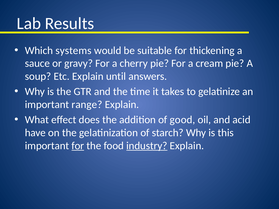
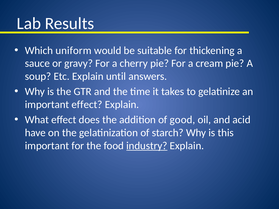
systems: systems -> uniform
important range: range -> effect
for at (78, 146) underline: present -> none
